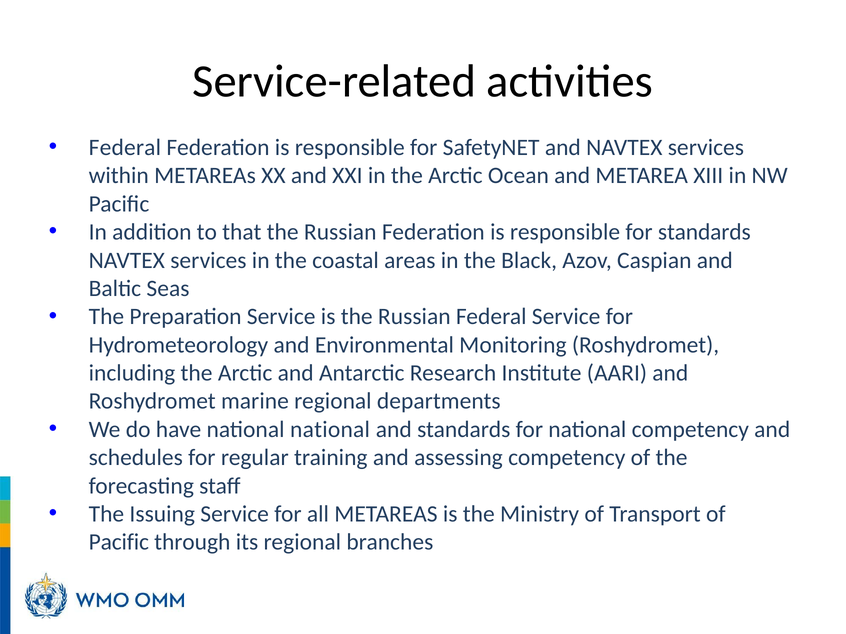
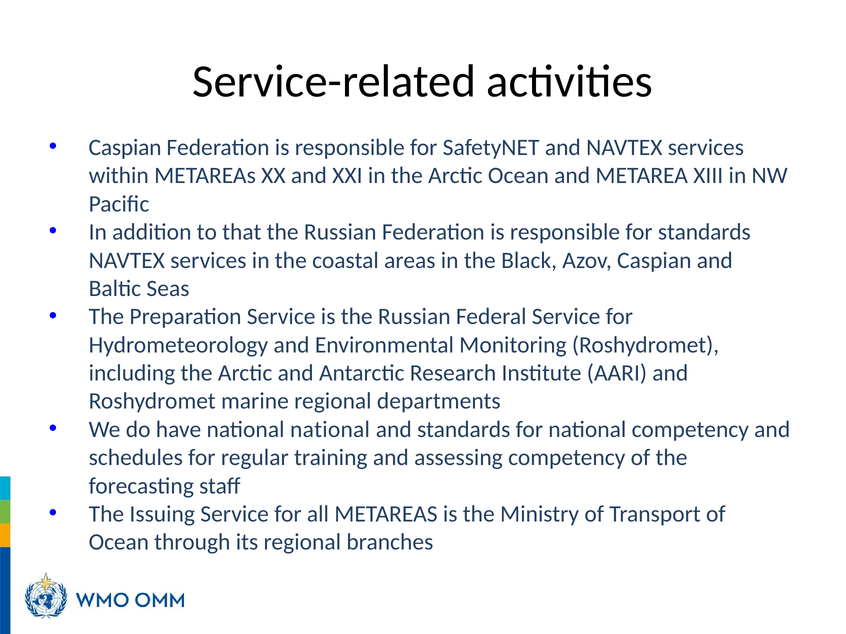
Federal at (125, 148): Federal -> Caspian
Pacific at (119, 543): Pacific -> Ocean
